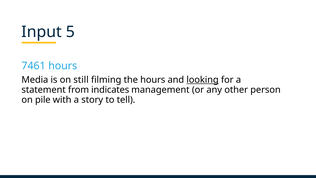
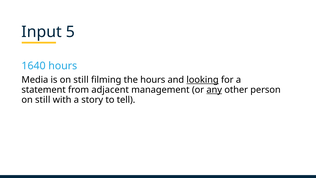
7461: 7461 -> 1640
indicates: indicates -> adjacent
any underline: none -> present
pile at (43, 100): pile -> still
